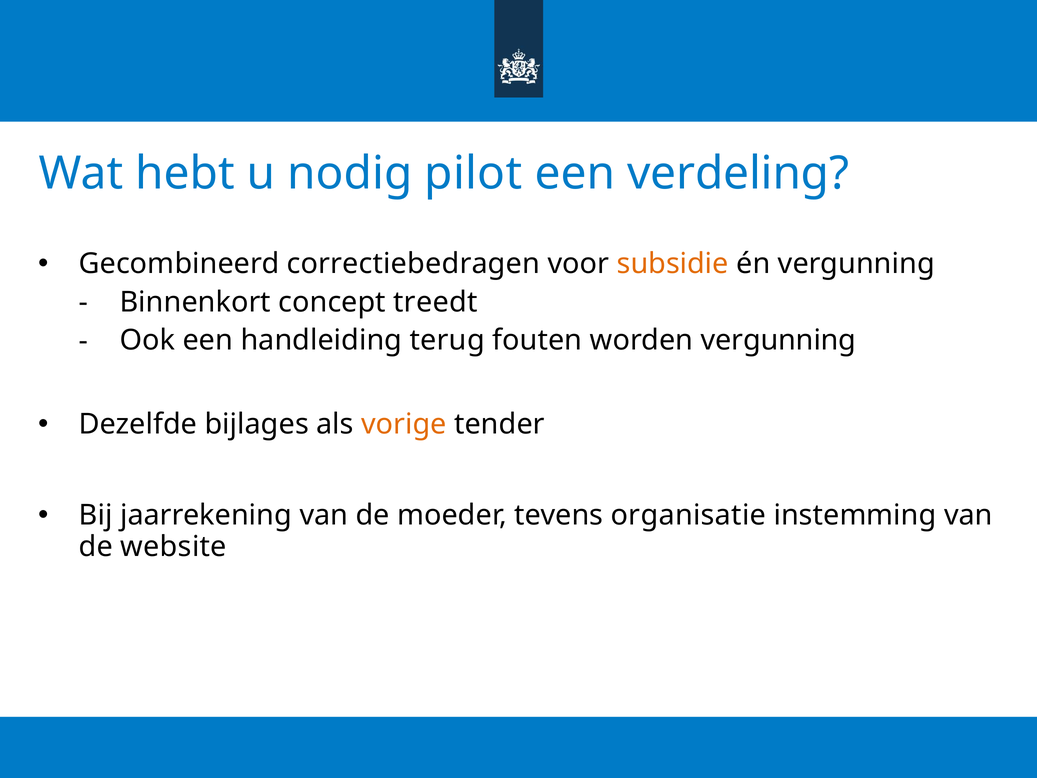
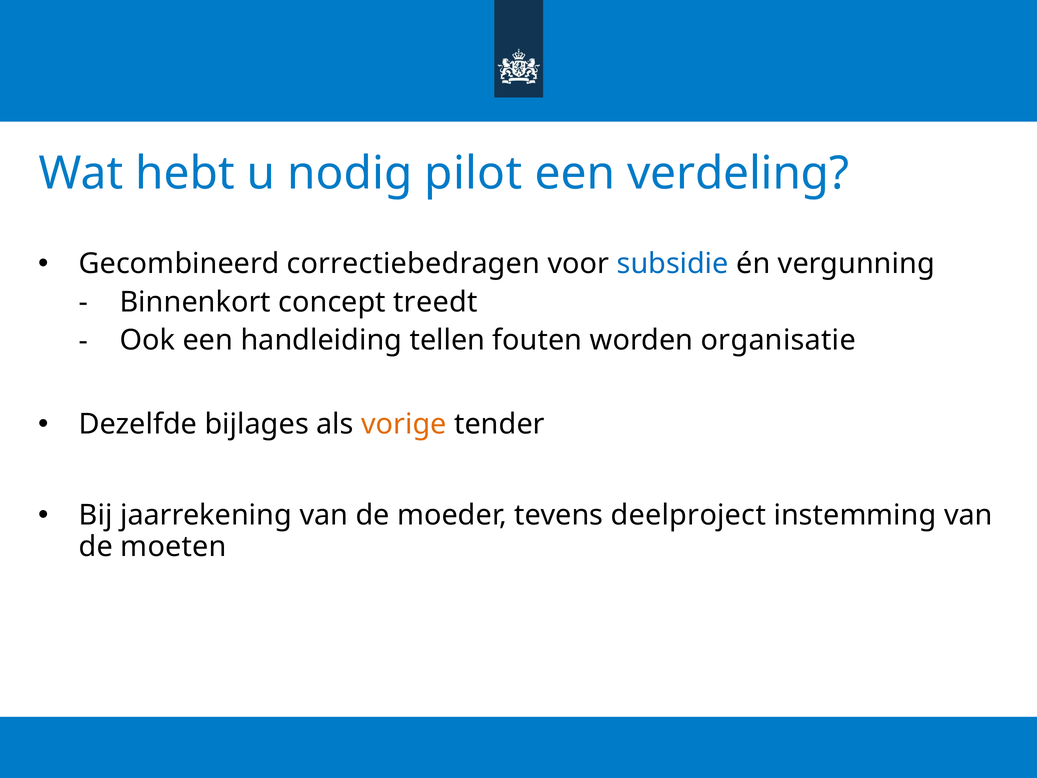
subsidie colour: orange -> blue
terug: terug -> tellen
worden vergunning: vergunning -> organisatie
organisatie: organisatie -> deelproject
website: website -> moeten
